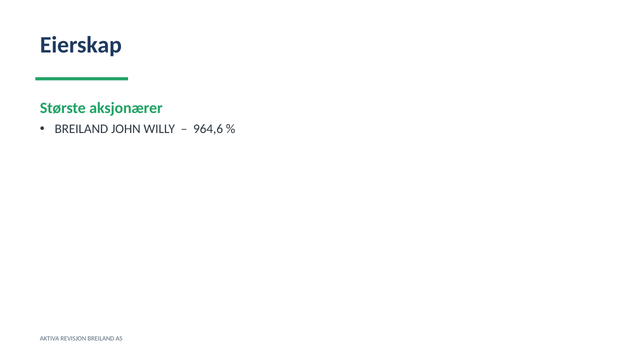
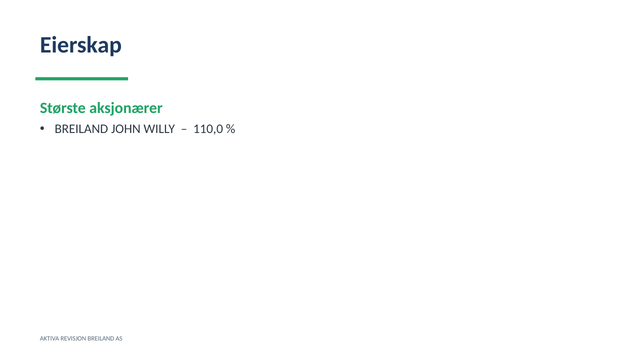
964,6: 964,6 -> 110,0
